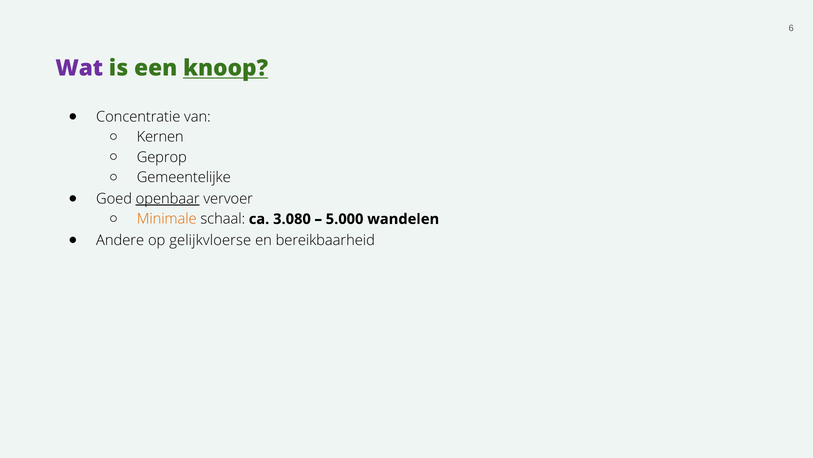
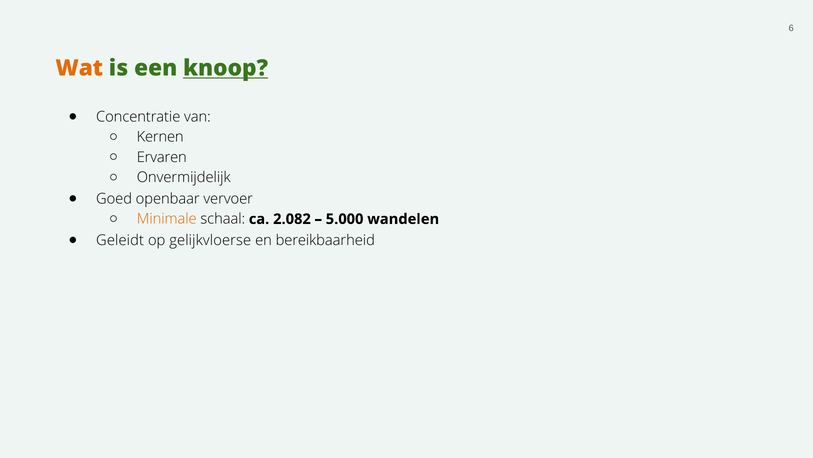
Wat colour: purple -> orange
Geprop: Geprop -> Ervaren
Gemeentelijke: Gemeentelijke -> Onvermijdelijk
openbaar underline: present -> none
3.080: 3.080 -> 2.082
Andere: Andere -> Geleidt
